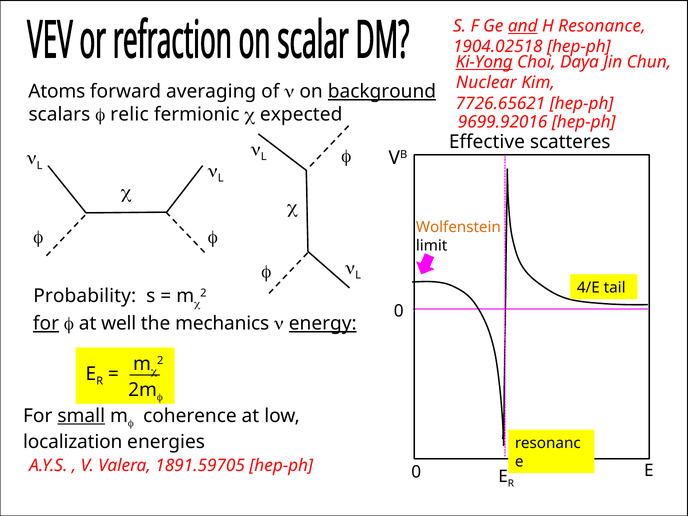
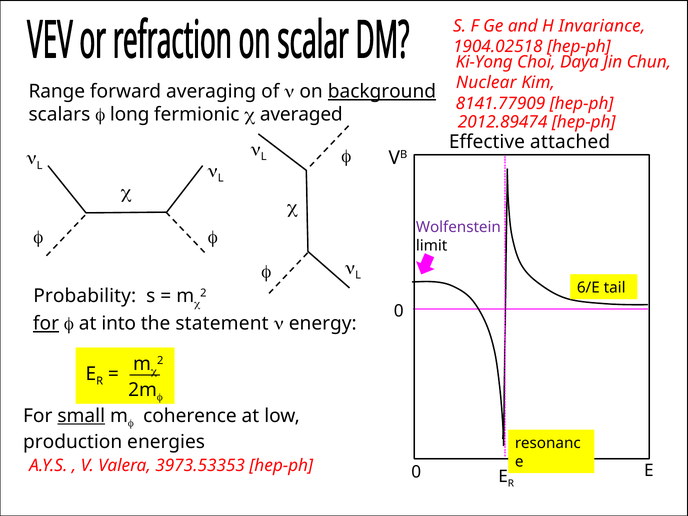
and underline: present -> none
Resonance: Resonance -> Invariance
Ki-Yong underline: present -> none
Atoms: Atoms -> Range
7726.65621: 7726.65621 -> 8141.77909
relic: relic -> long
expected: expected -> averaged
9699.92016: 9699.92016 -> 2012.89474
scatteres: scatteres -> attached
Wolfenstein colour: orange -> purple
4/E: 4/E -> 6/E
well: well -> into
mechanics: mechanics -> statement
energy underline: present -> none
localization: localization -> production
1891.59705: 1891.59705 -> 3973.53353
